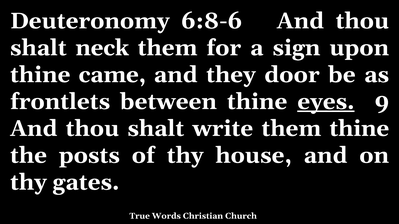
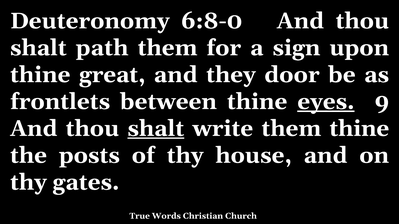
6:8-6: 6:8-6 -> 6:8-0
neck: neck -> path
came: came -> great
shalt at (156, 129) underline: none -> present
